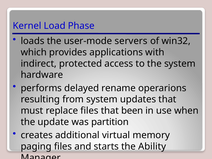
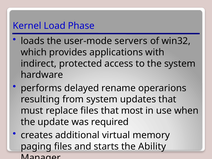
been: been -> most
partition: partition -> required
